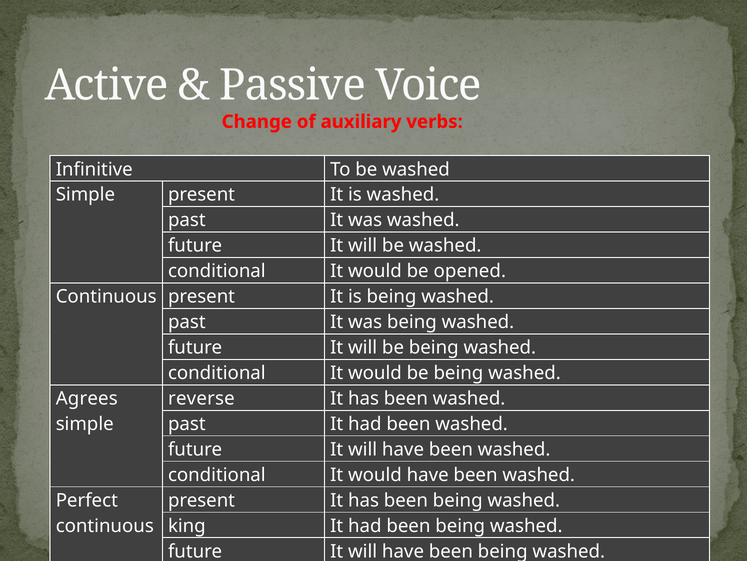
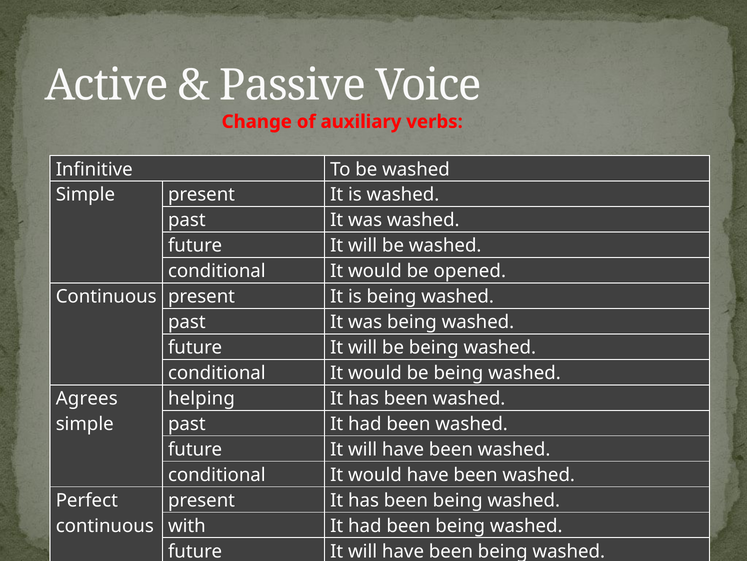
reverse: reverse -> helping
king: king -> with
